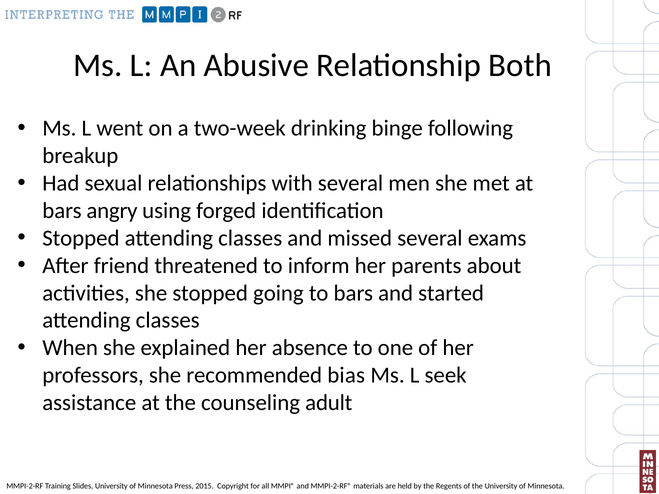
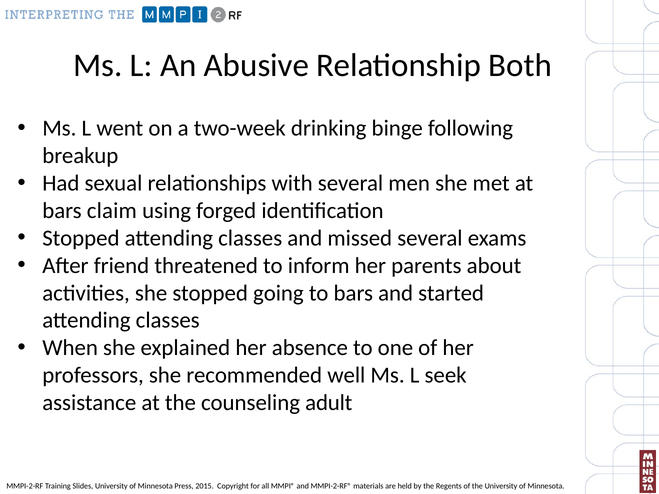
angry: angry -> claim
bias: bias -> well
